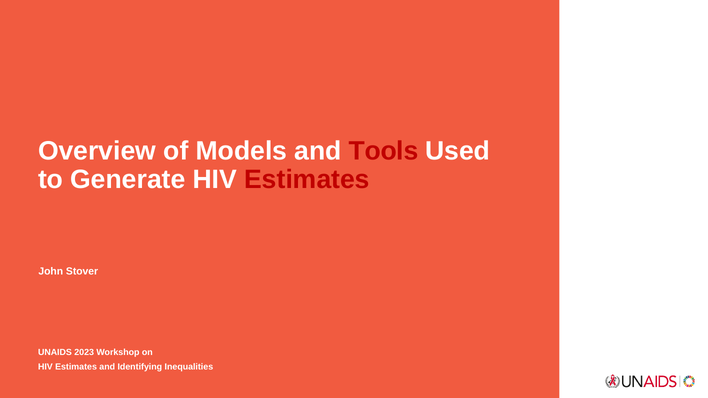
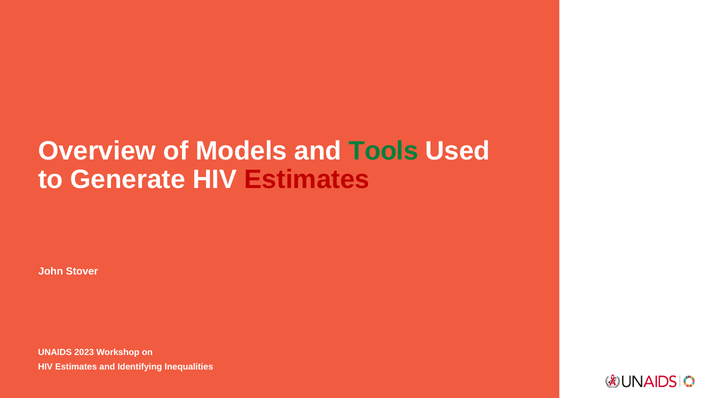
Tools colour: red -> green
